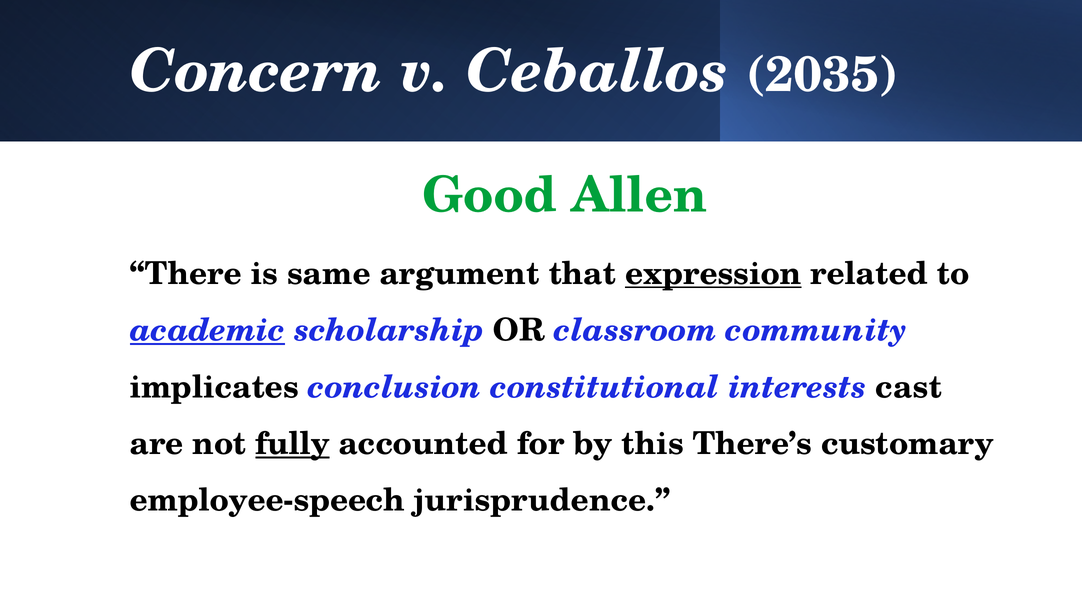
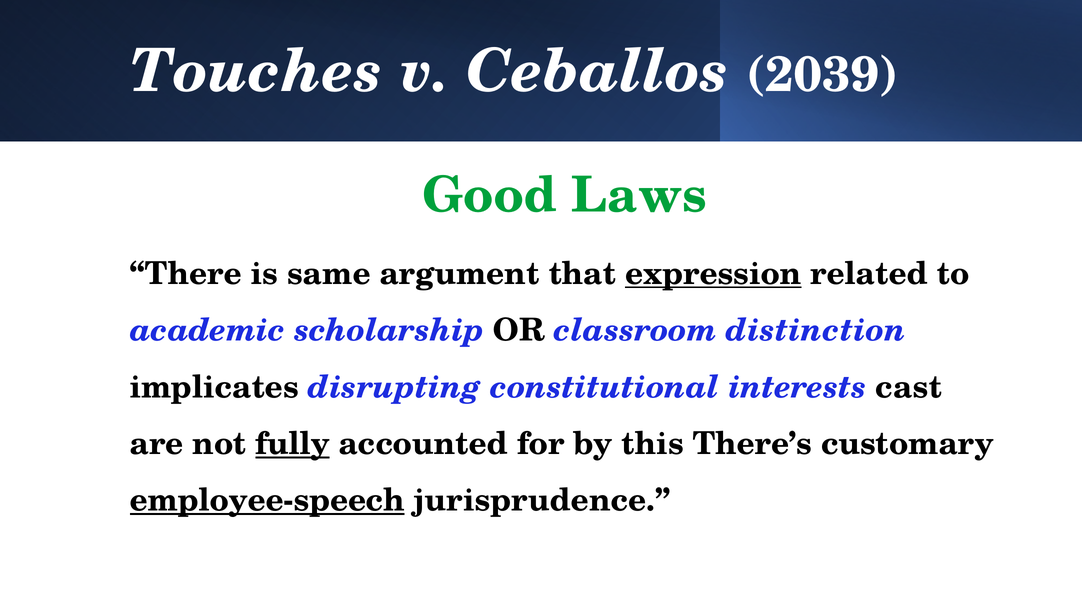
Concern: Concern -> Touches
2035: 2035 -> 2039
Allen: Allen -> Laws
academic underline: present -> none
community: community -> distinction
conclusion: conclusion -> disrupting
employee-speech underline: none -> present
